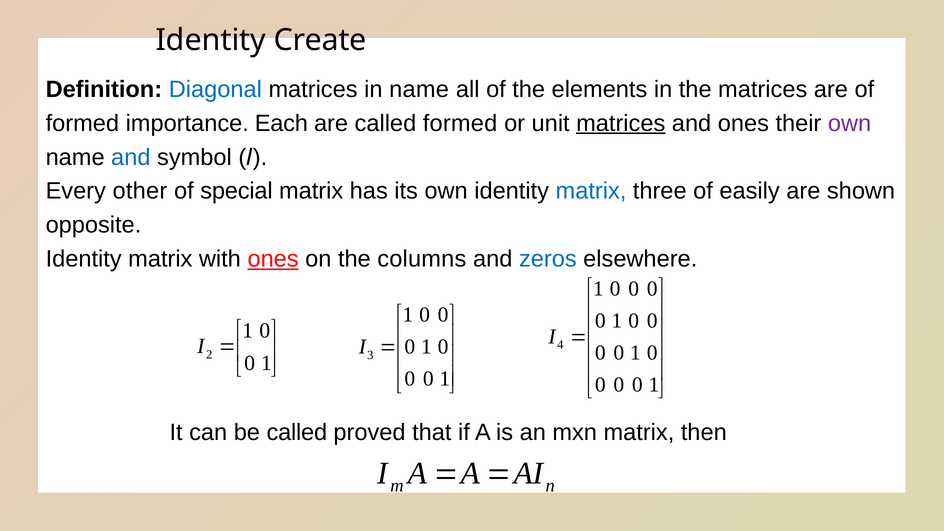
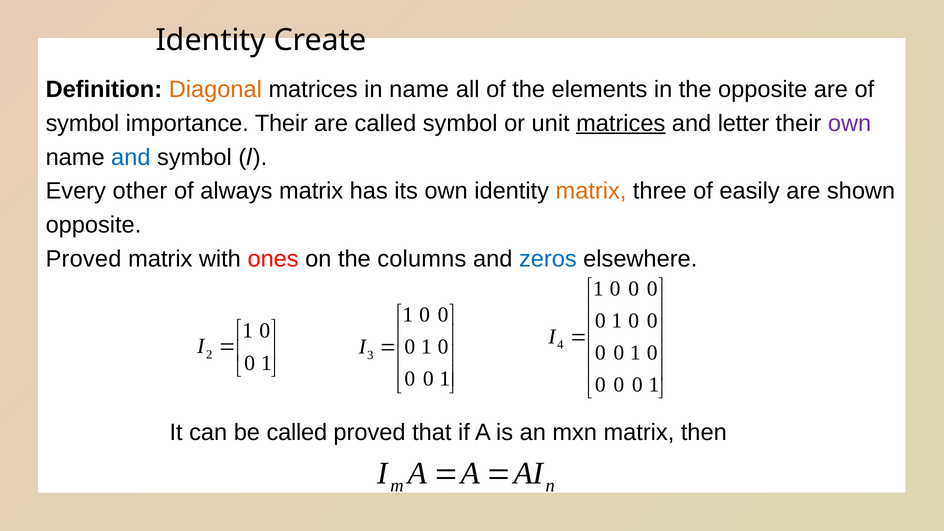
Diagonal colour: blue -> orange
the matrices: matrices -> opposite
formed at (82, 123): formed -> symbol
importance Each: Each -> Their
called formed: formed -> symbol
and ones: ones -> letter
special: special -> always
matrix at (591, 191) colour: blue -> orange
Identity at (84, 259): Identity -> Proved
ones at (273, 259) underline: present -> none
